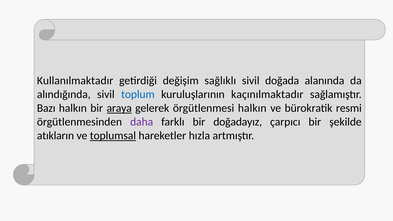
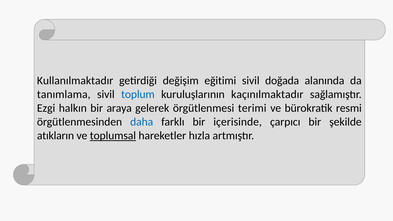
sağlıklı: sağlıklı -> eğitimi
alındığında: alındığında -> tanımlama
Bazı: Bazı -> Ezgi
araya underline: present -> none
örgütlenmesi halkın: halkın -> terimi
daha colour: purple -> blue
doğadayız: doğadayız -> içerisinde
